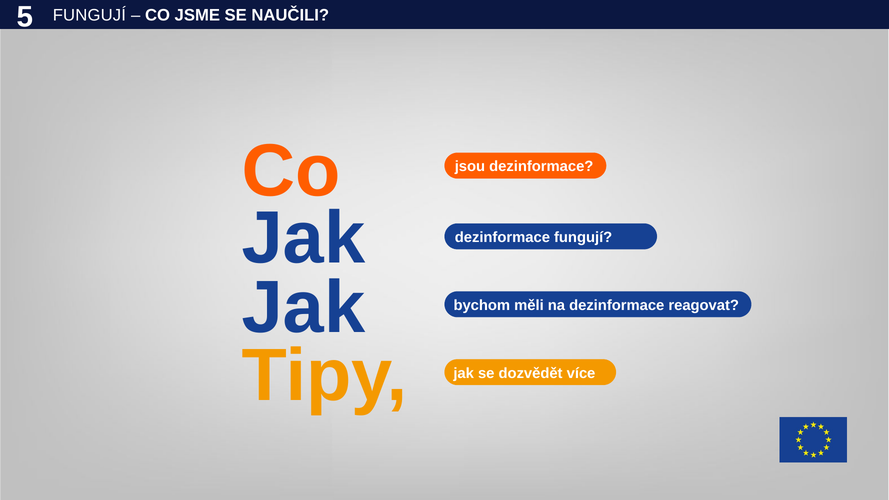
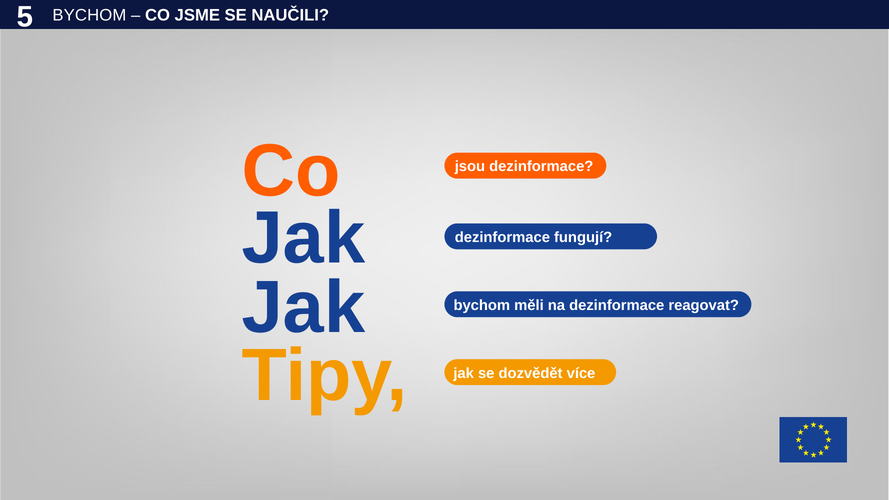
FUNGUJÍ at (89, 15): FUNGUJÍ -> BYCHOM
